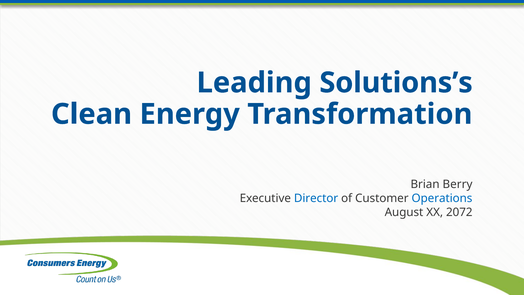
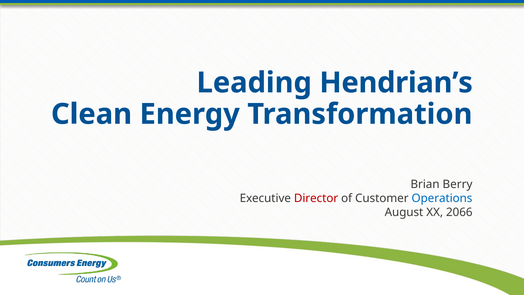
Solutions’s: Solutions’s -> Hendrian’s
Director colour: blue -> red
2072: 2072 -> 2066
